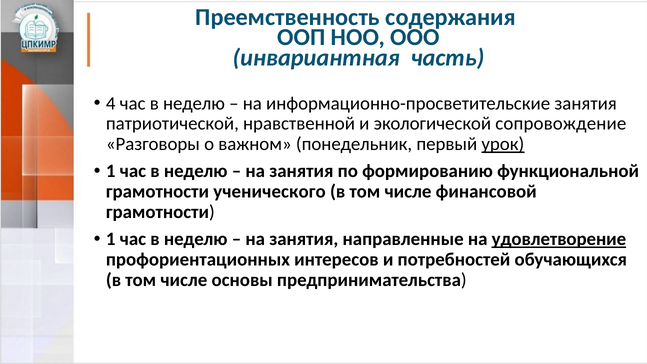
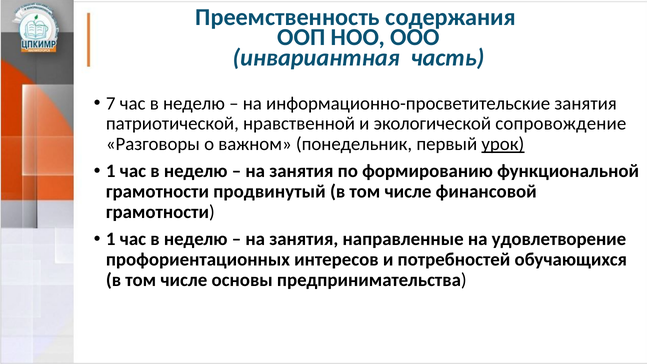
4: 4 -> 7
ученического: ученического -> продвинутый
удовлетворение underline: present -> none
